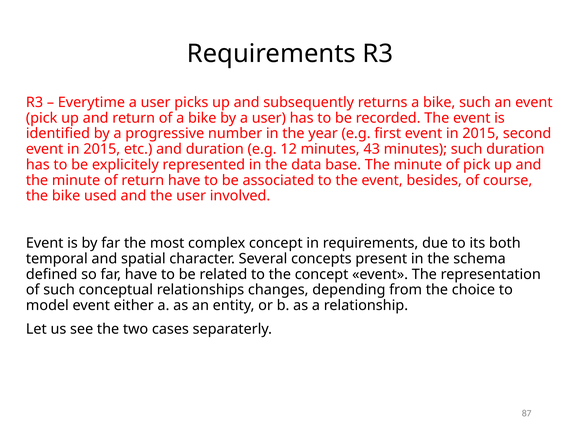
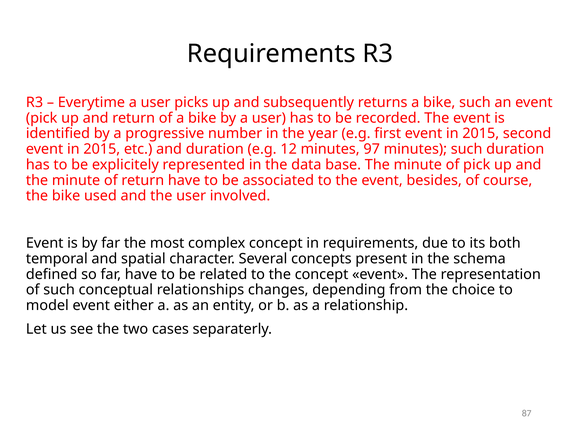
43: 43 -> 97
